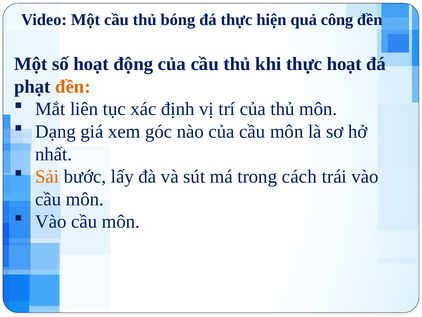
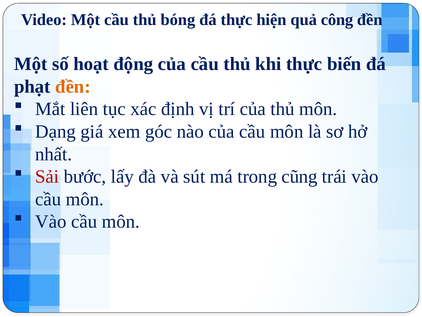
thực hoạt: hoạt -> biến
Sải colour: orange -> red
cách: cách -> cũng
